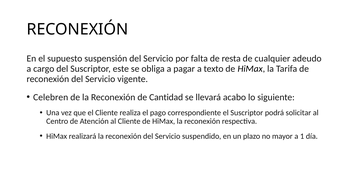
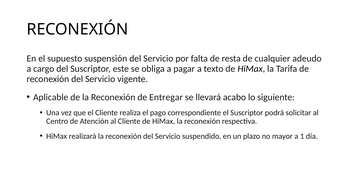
Celebren: Celebren -> Aplicable
Cantidad: Cantidad -> Entregar
